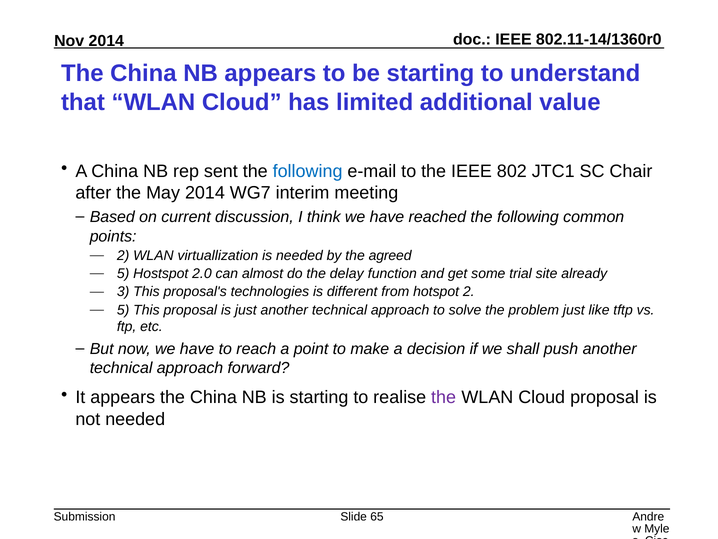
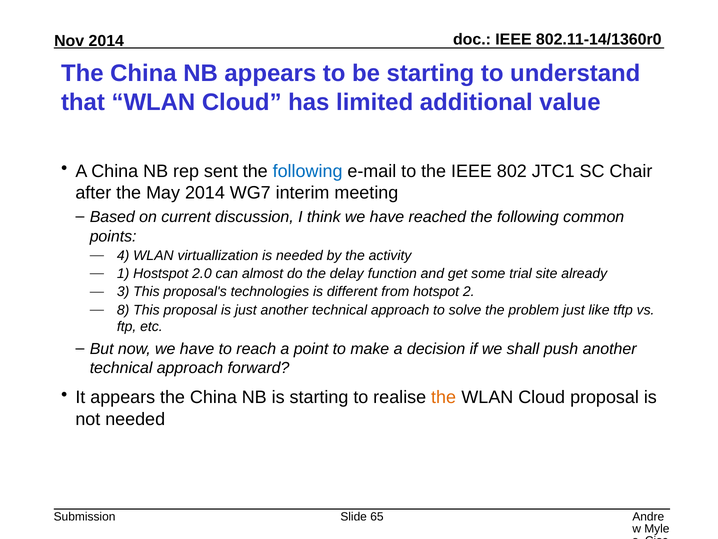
2 at (123, 255): 2 -> 4
agreed: agreed -> activity
5 at (123, 273): 5 -> 1
5 at (123, 310): 5 -> 8
the at (444, 397) colour: purple -> orange
